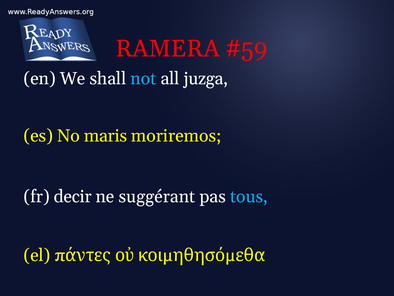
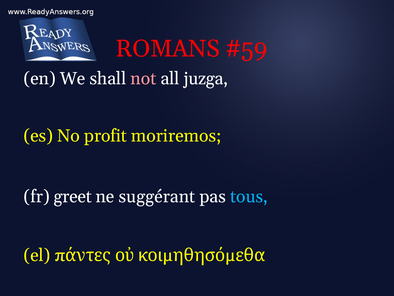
RAMERA: RAMERA -> ROMANS
not colour: light blue -> pink
maris: maris -> profit
decir: decir -> greet
